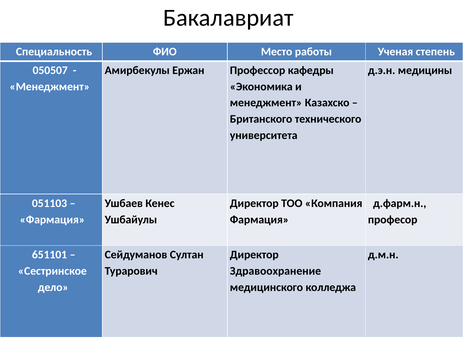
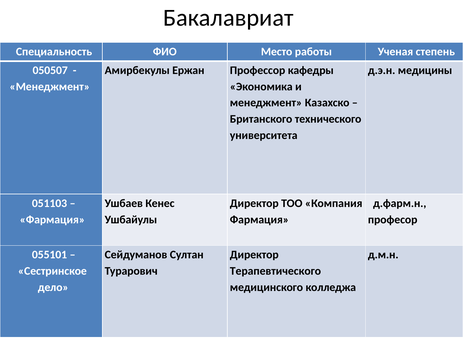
651101: 651101 -> 055101
Здравоохранение: Здравоохранение -> Терапевтического
